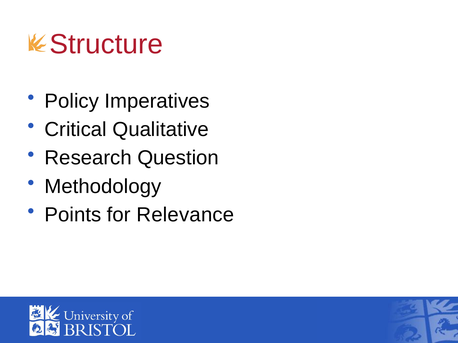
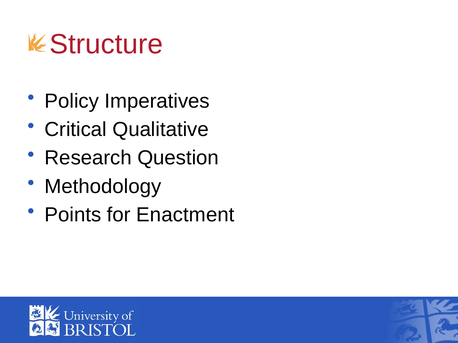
Relevance: Relevance -> Enactment
